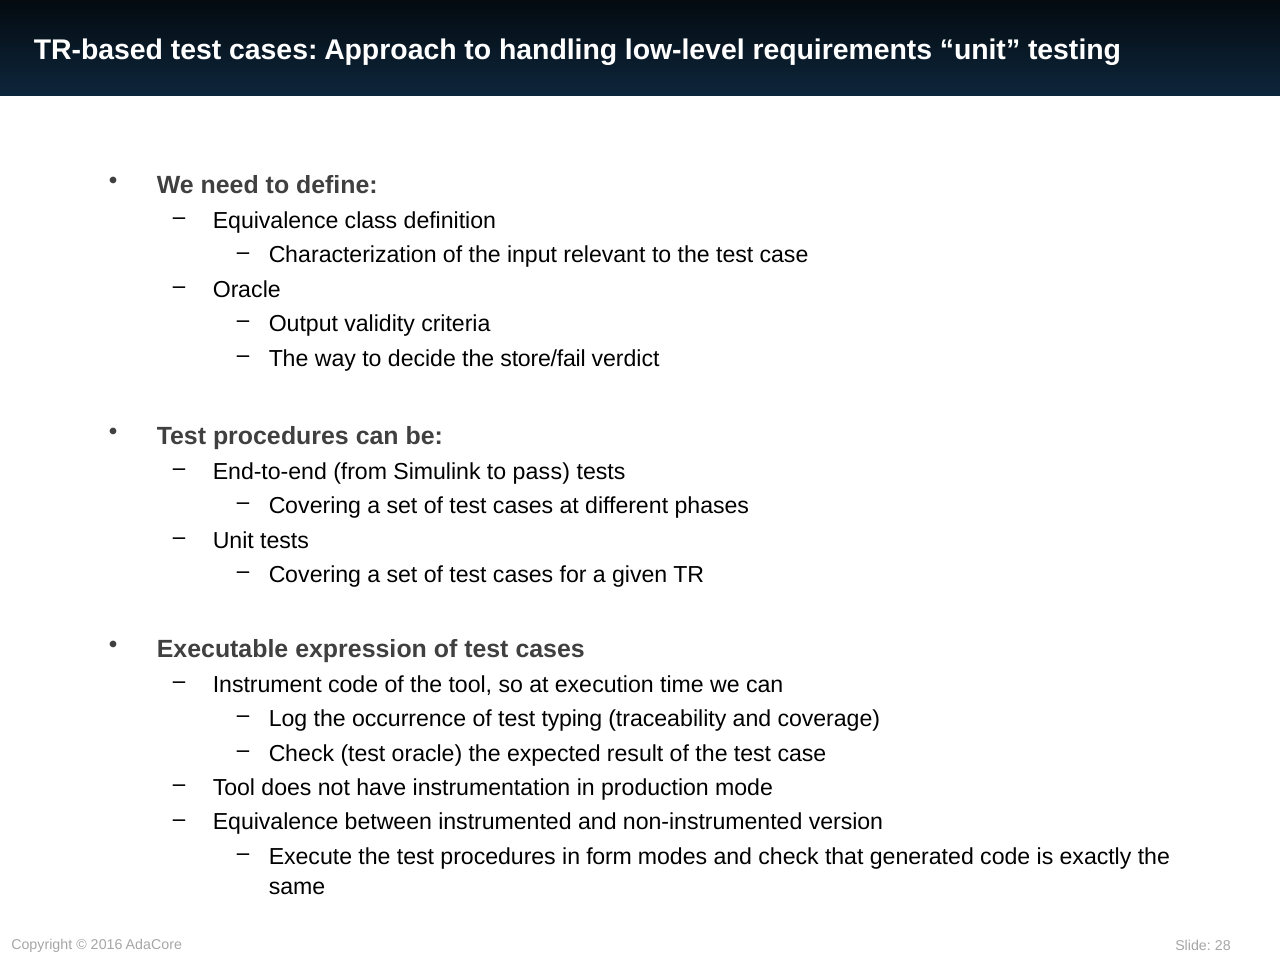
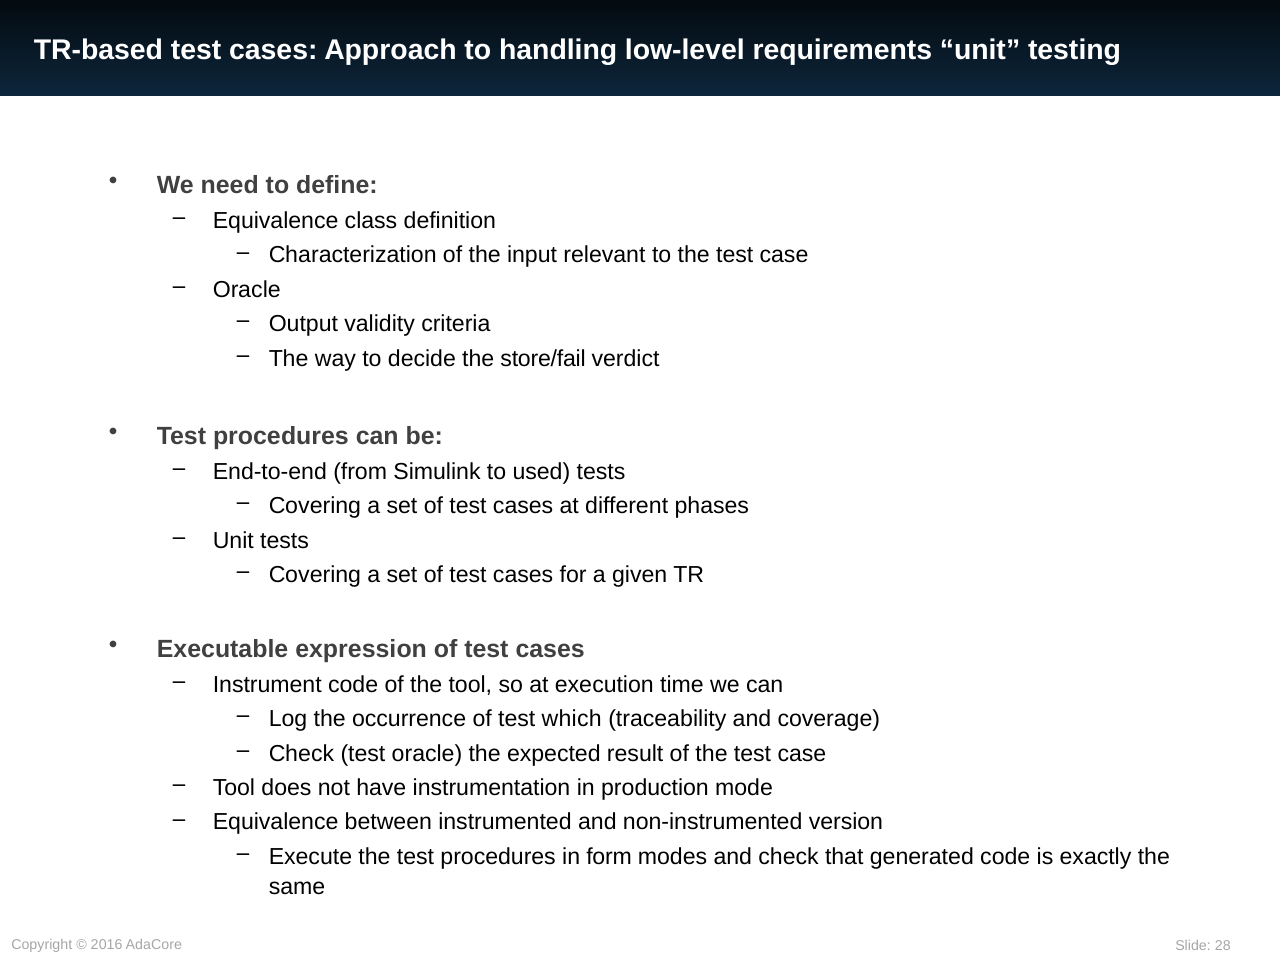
pass: pass -> used
typing: typing -> which
